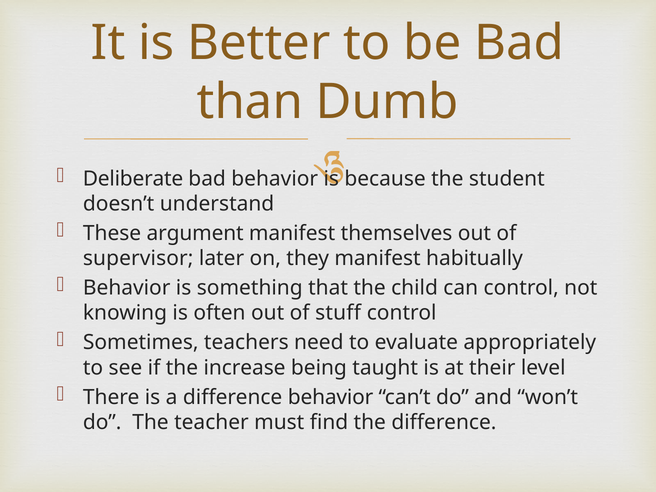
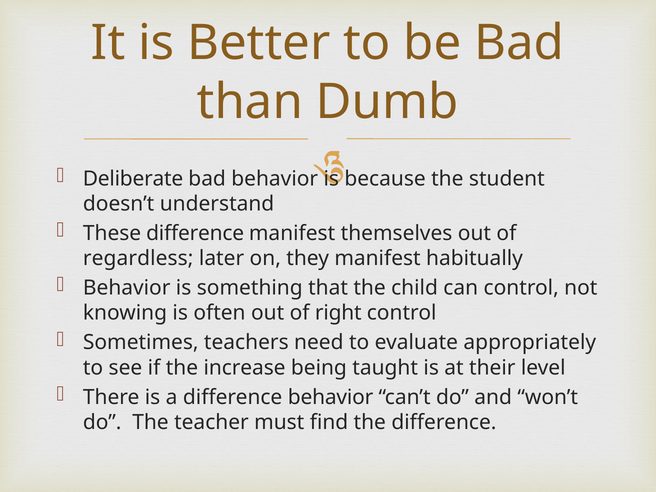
These argument: argument -> difference
supervisor: supervisor -> regardless
stuff: stuff -> right
